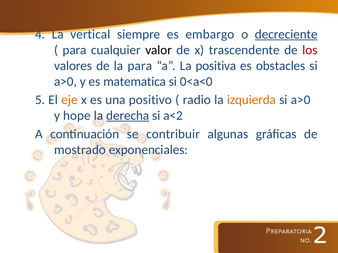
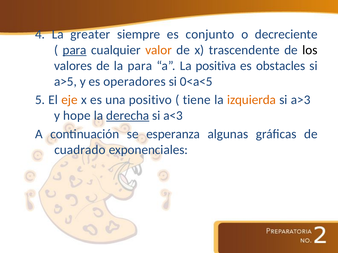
vertical: vertical -> greater
embargo: embargo -> conjunto
decreciente underline: present -> none
para at (75, 50) underline: none -> present
valor colour: black -> orange
los colour: red -> black
a>0 at (65, 82): a>0 -> a>5
matematica: matematica -> operadores
0<a<0: 0<a<0 -> 0<a<5
radio: radio -> tiene
a>0 at (301, 100): a>0 -> a>3
a<2: a<2 -> a<3
contribuir: contribuir -> esperanza
mostrado: mostrado -> cuadrado
